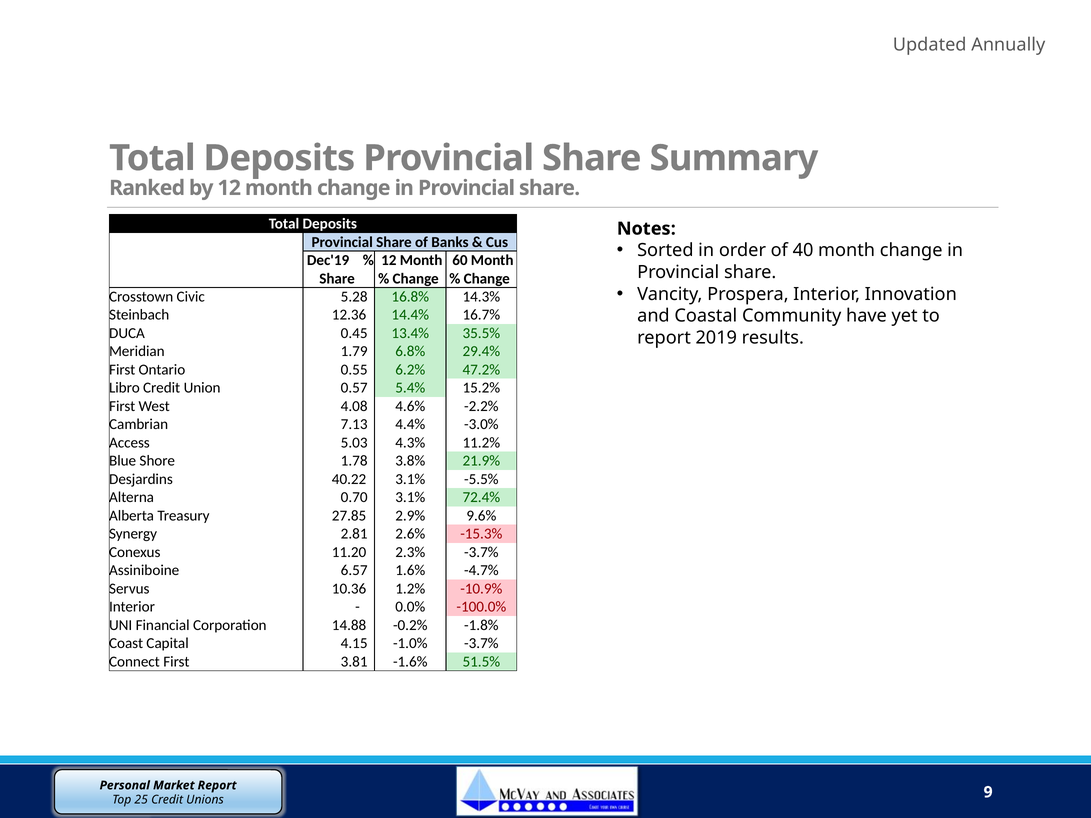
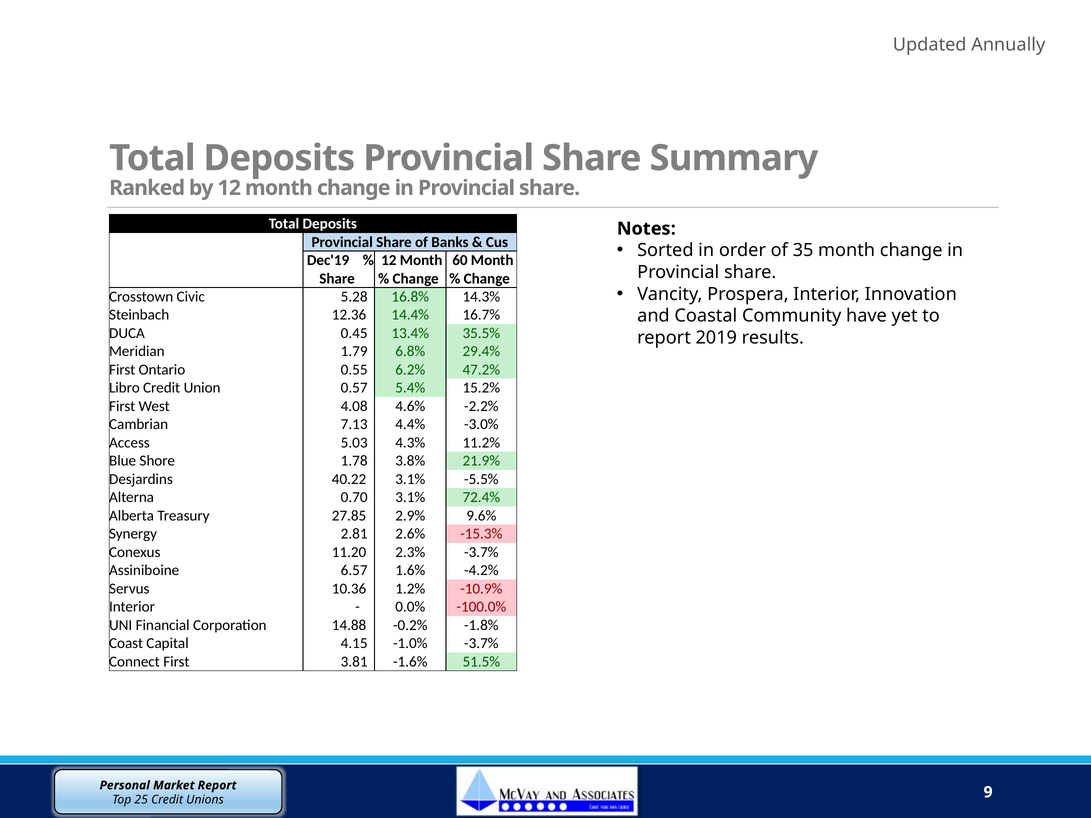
40: 40 -> 35
-4.7%: -4.7% -> -4.2%
